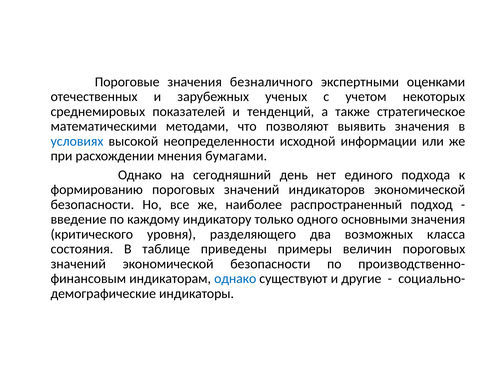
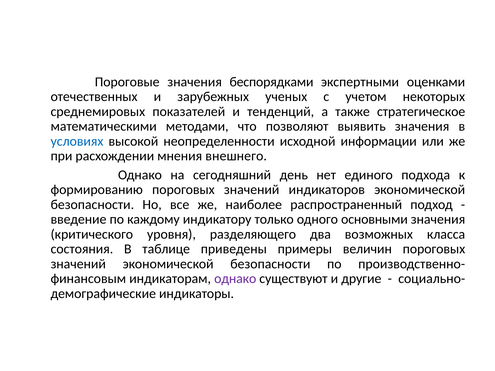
безналичного: безналичного -> беспорядками
бумагами: бумагами -> внешнего
однако at (235, 279) colour: blue -> purple
